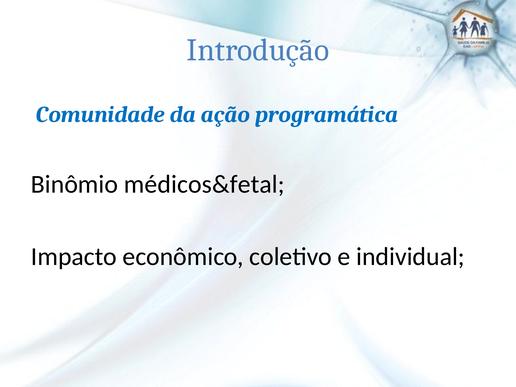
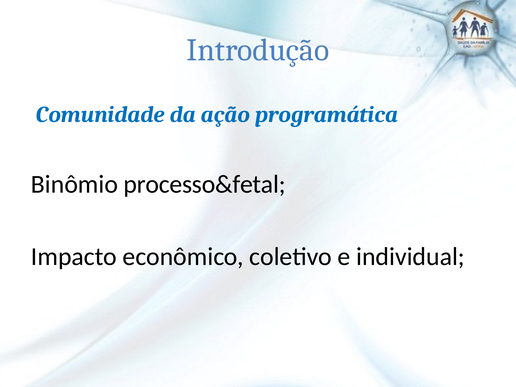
médicos&fetal: médicos&fetal -> processo&fetal
